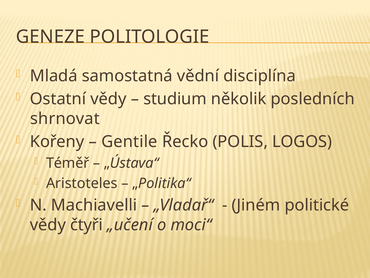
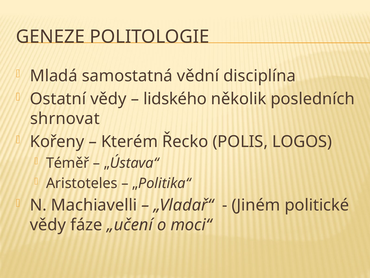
studium: studium -> lidského
Gentile: Gentile -> Kterém
čtyři: čtyři -> fáze
